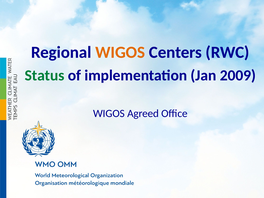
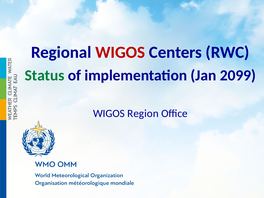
WIGOS at (120, 52) colour: orange -> red
2009: 2009 -> 2099
Agreed: Agreed -> Region
